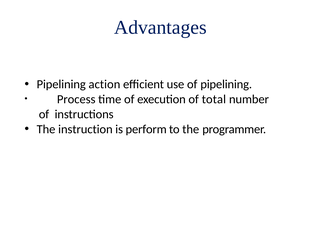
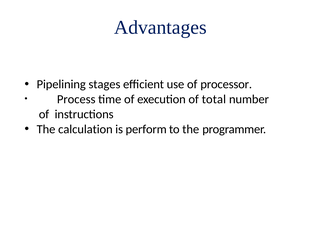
action: action -> stages
of pipelining: pipelining -> processor
instruction: instruction -> calculation
